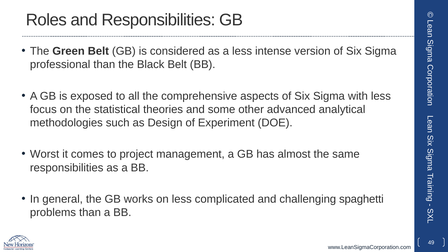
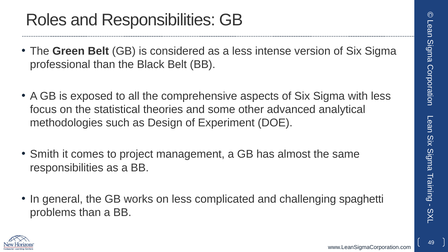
Worst: Worst -> Smith
